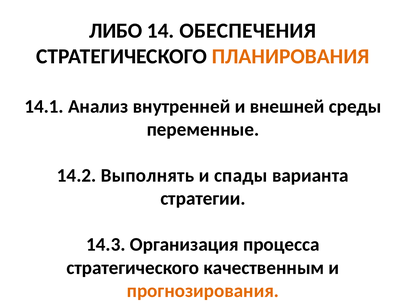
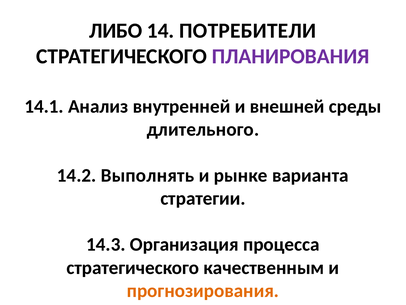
ОБЕСПЕЧЕНИЯ: ОБЕСПЕЧЕНИЯ -> ПОТРЕБИТЕЛИ
ПЛАНИРОВАНИЯ colour: orange -> purple
переменные: переменные -> длительного
спады: спады -> рынке
